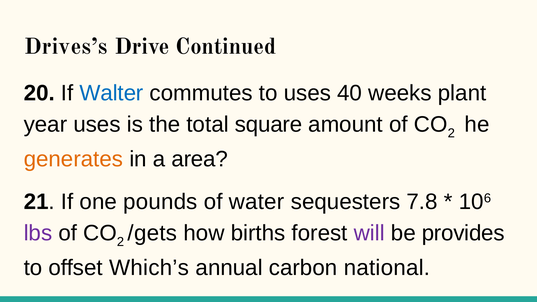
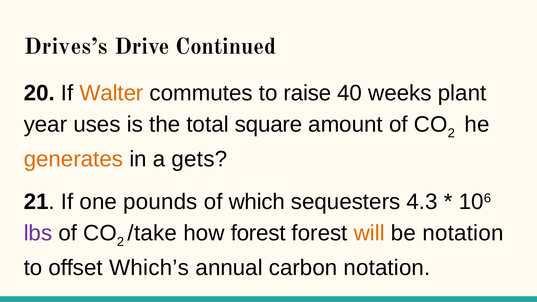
Walter colour: blue -> orange
to uses: uses -> raise
area: area -> gets
water: water -> which
7.8: 7.8 -> 4.3
/gets: /gets -> /take
how births: births -> forest
will colour: purple -> orange
be provides: provides -> notation
carbon national: national -> notation
